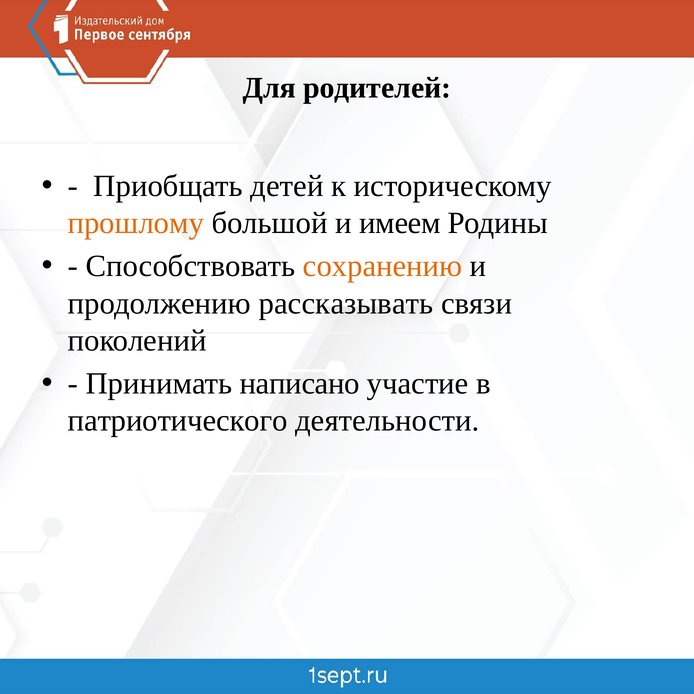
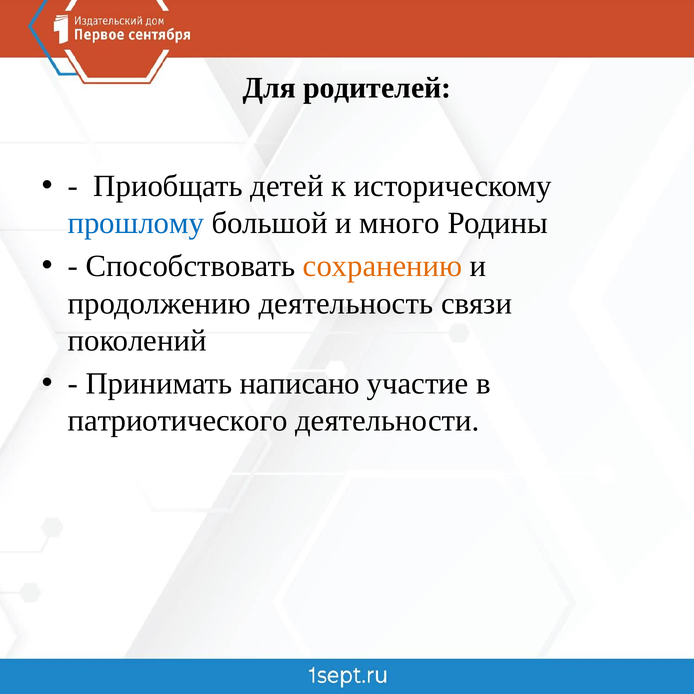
прошлому colour: orange -> blue
имеем: имеем -> много
рассказывать: рассказывать -> деятельность
